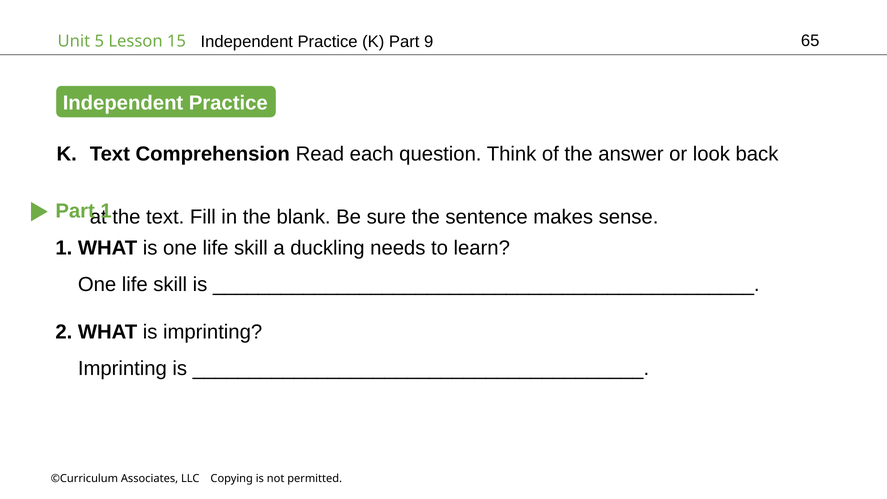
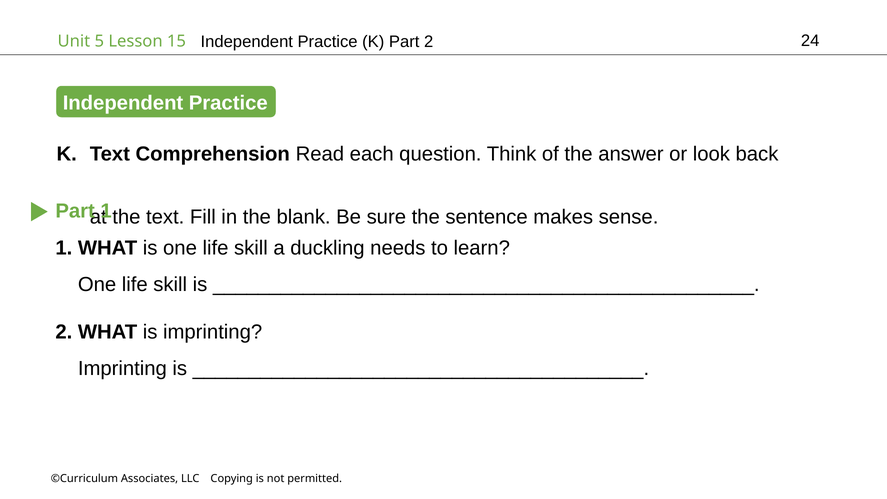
Part 9: 9 -> 2
65: 65 -> 24
